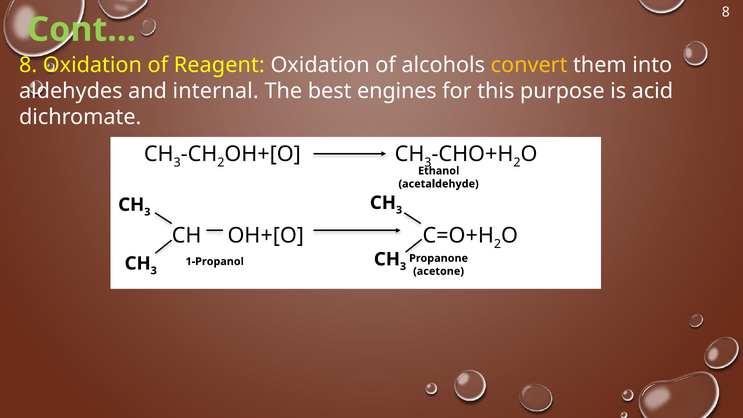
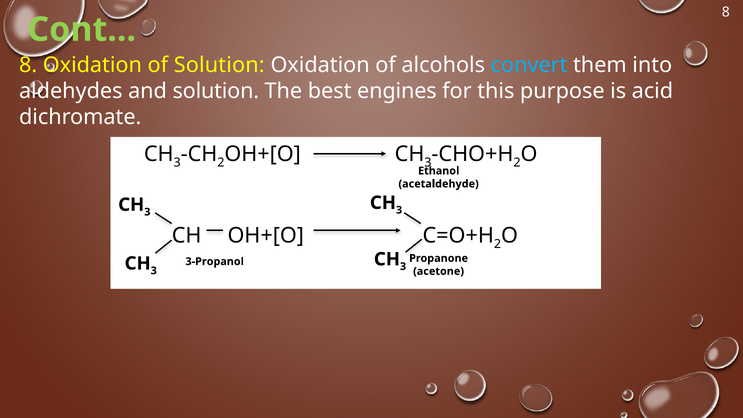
of Reagent: Reagent -> Solution
convert colour: yellow -> light blue
and internal: internal -> solution
1-Propanol: 1-Propanol -> 3-Propanol
